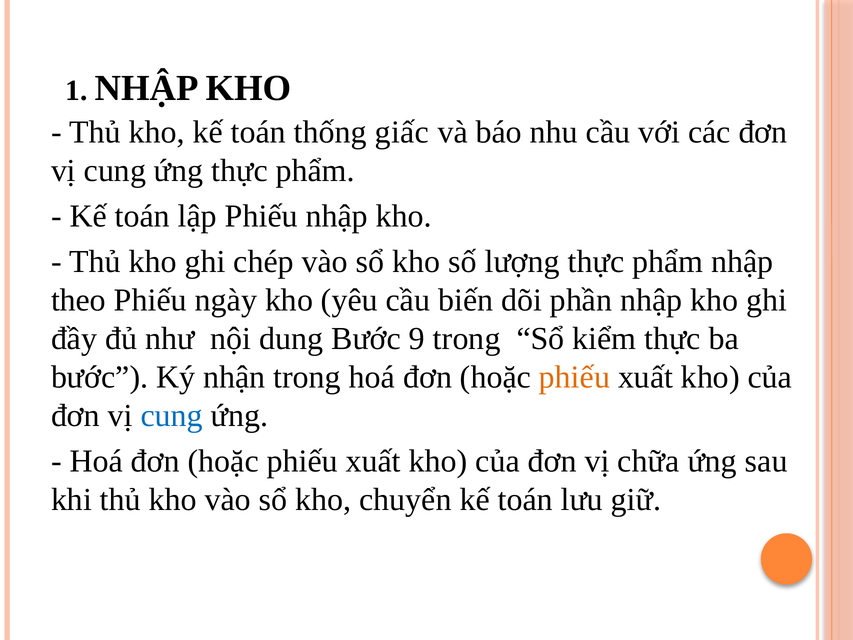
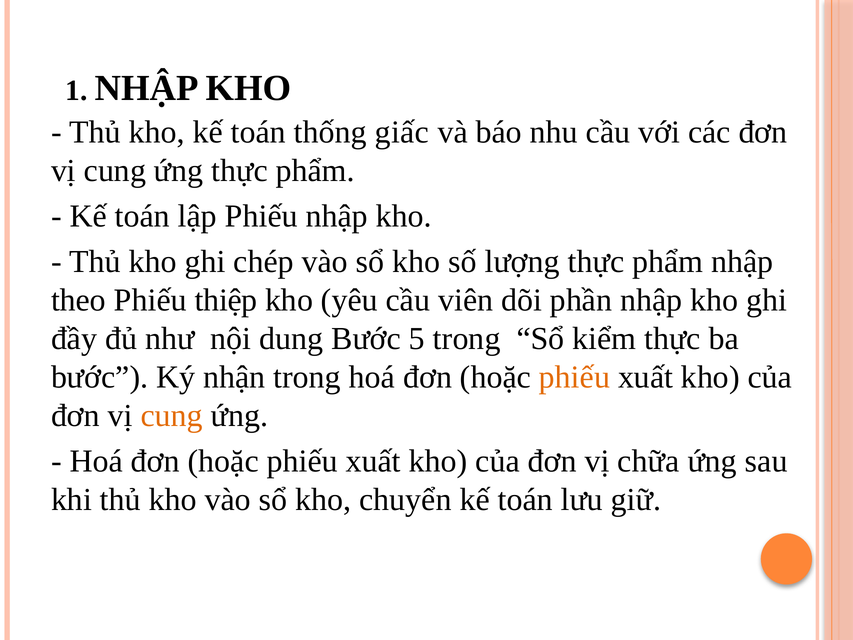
ngày: ngày -> thiệp
biến: biến -> viên
9: 9 -> 5
cung at (172, 415) colour: blue -> orange
